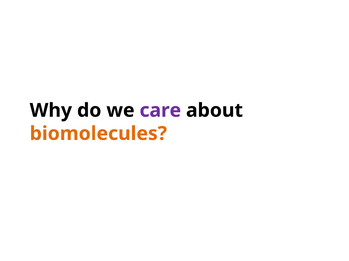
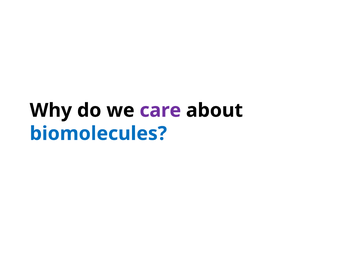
biomolecules colour: orange -> blue
